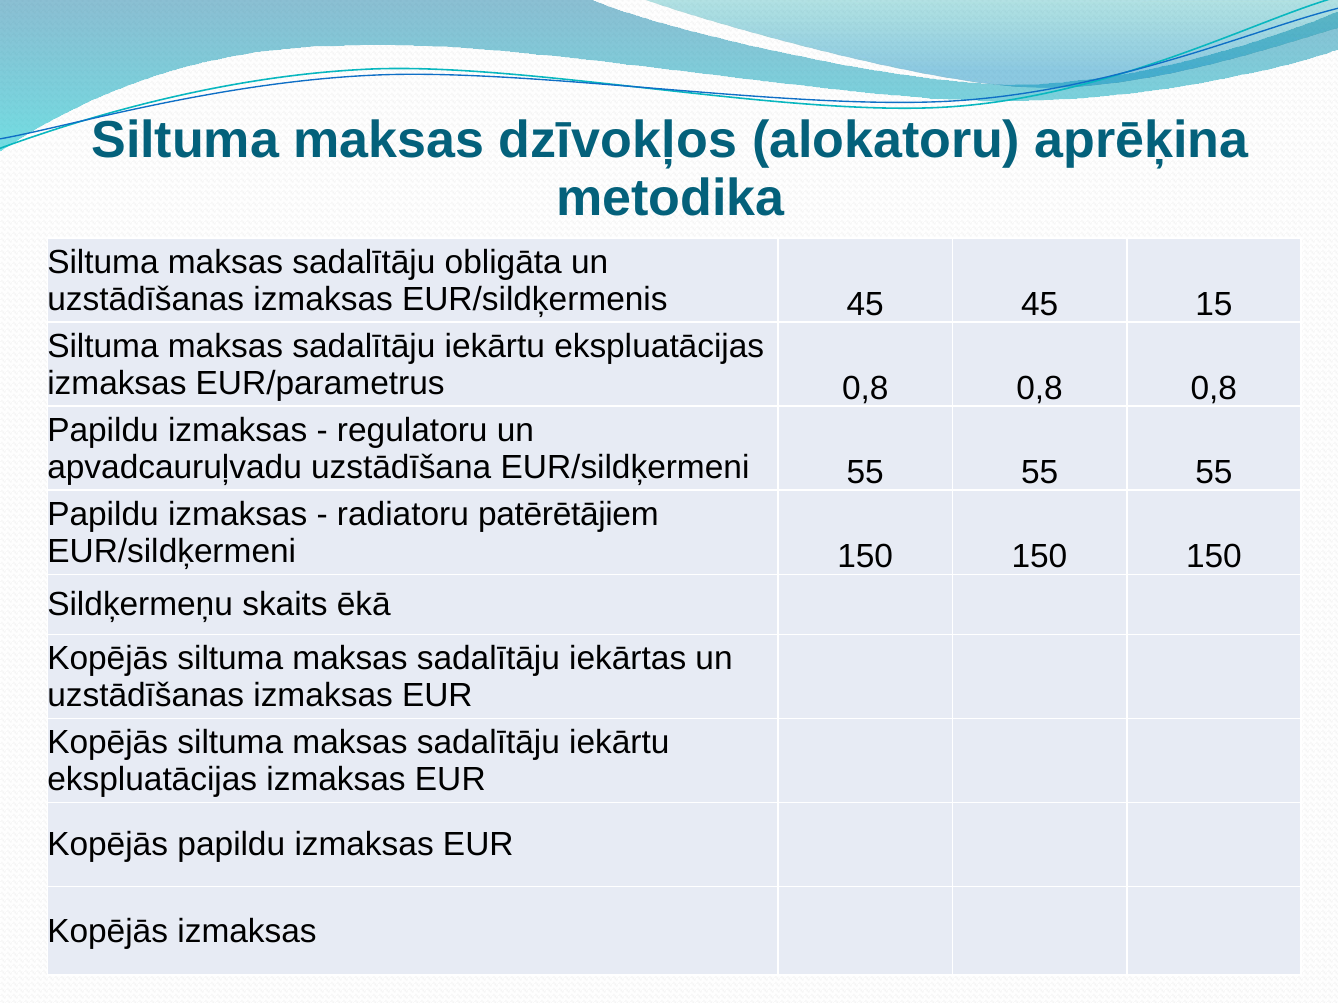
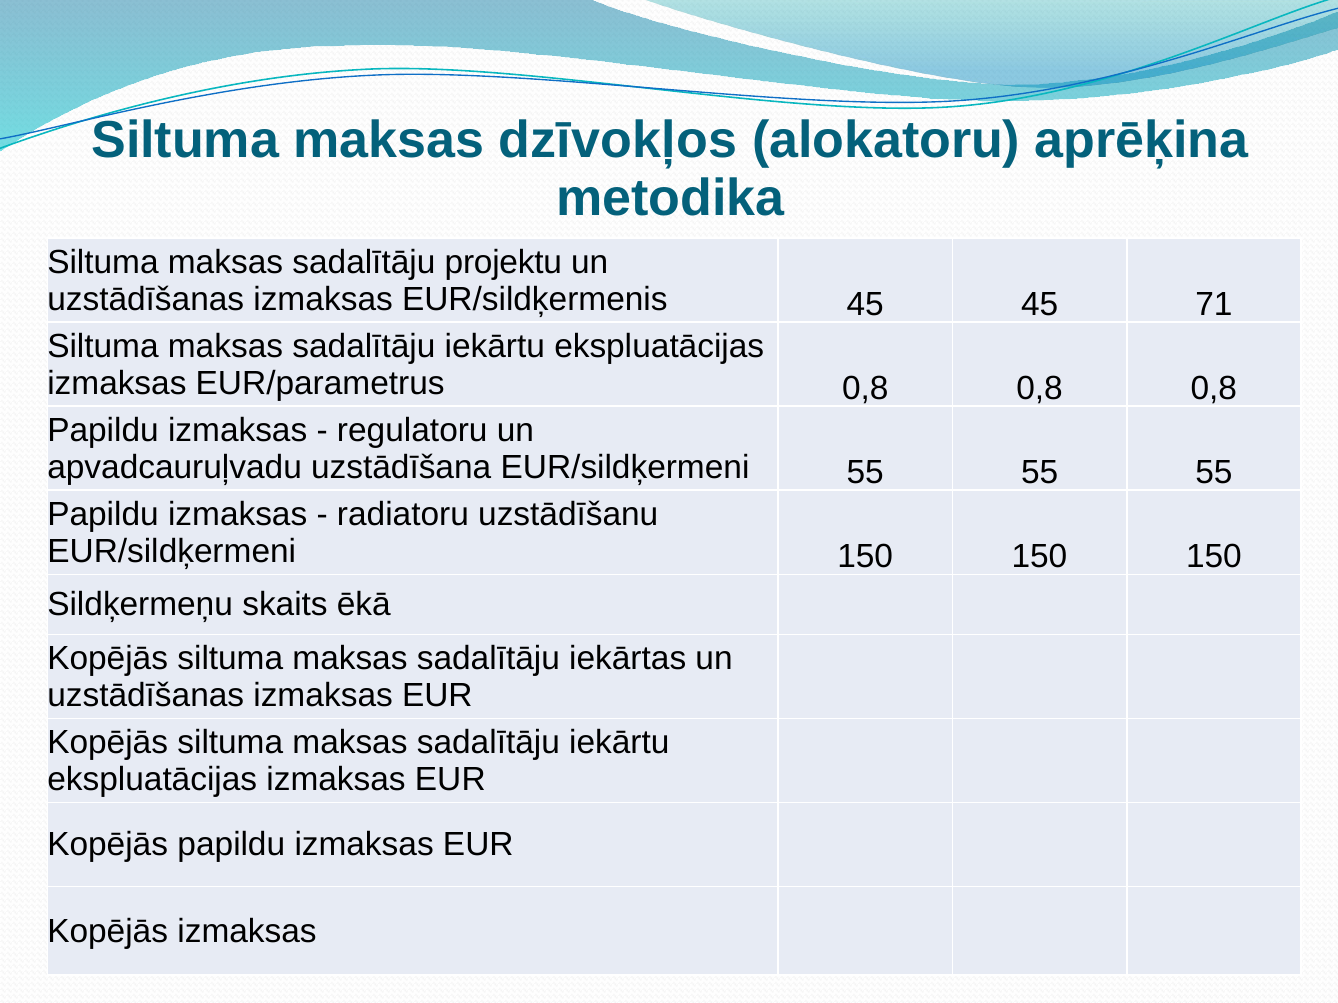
obligāta: obligāta -> projektu
15: 15 -> 71
patērētājiem: patērētājiem -> uzstādīšanu
